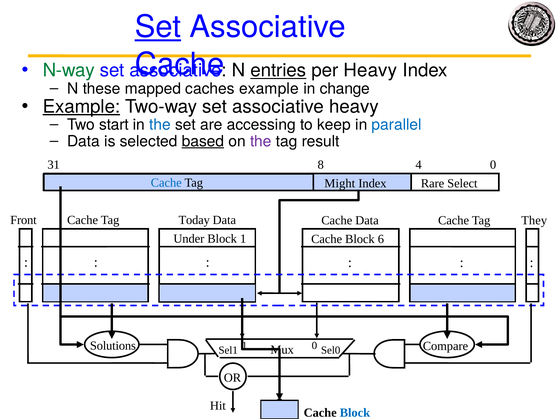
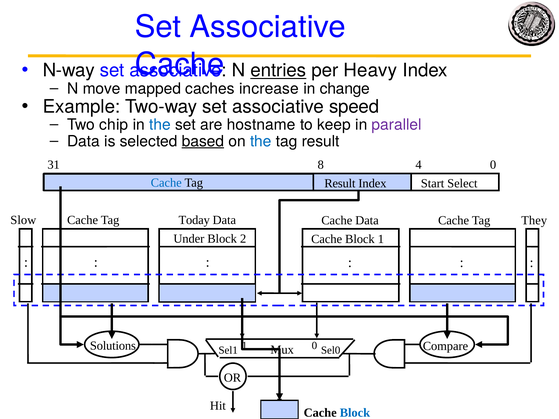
Set at (158, 27) underline: present -> none
N-way colour: green -> black
these: these -> move
caches example: example -> increase
Example at (81, 107) underline: present -> none
associative heavy: heavy -> speed
start: start -> chip
accessing: accessing -> hostname
parallel colour: blue -> purple
the at (261, 141) colour: purple -> blue
Rare: Rare -> Start
Might at (340, 183): Might -> Result
Front: Front -> Slow
Block 1: 1 -> 2
6 at (381, 239): 6 -> 1
